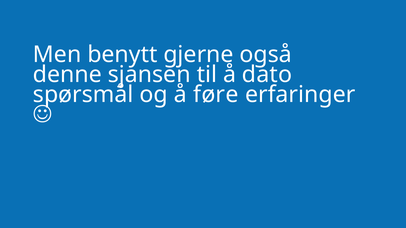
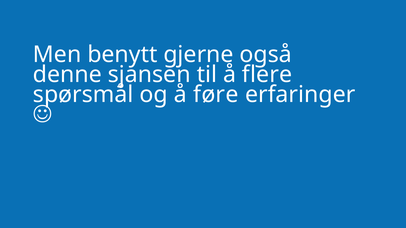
dato: dato -> flere
